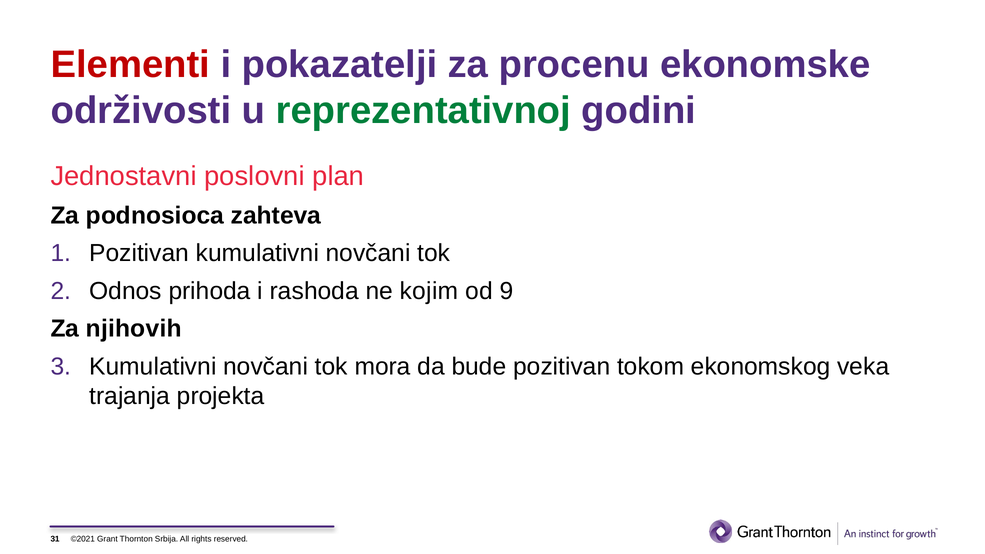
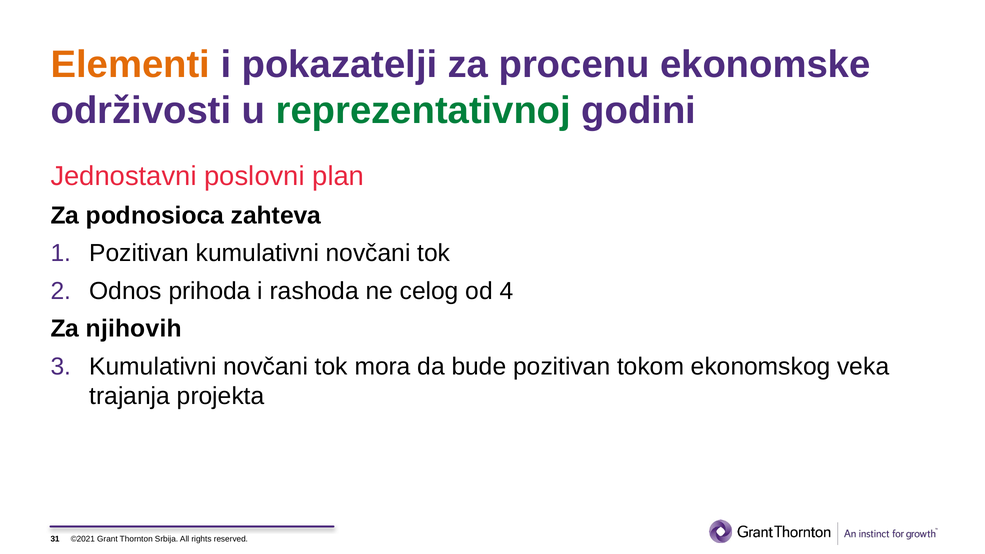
Elementi colour: red -> orange
kojim: kojim -> celog
9: 9 -> 4
